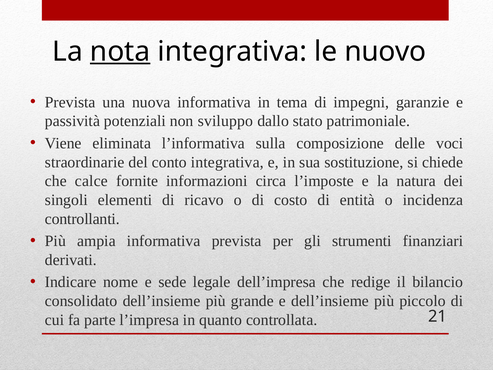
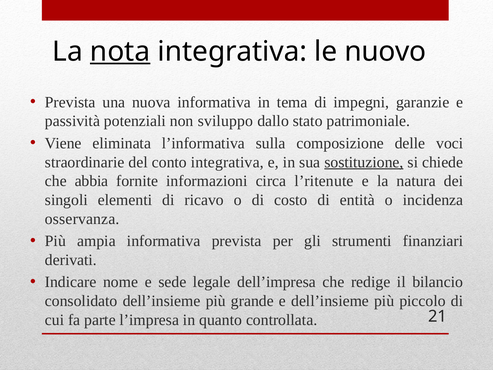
sostituzione underline: none -> present
calce: calce -> abbia
l’imposte: l’imposte -> l’ritenute
controllanti: controllanti -> osservanza
